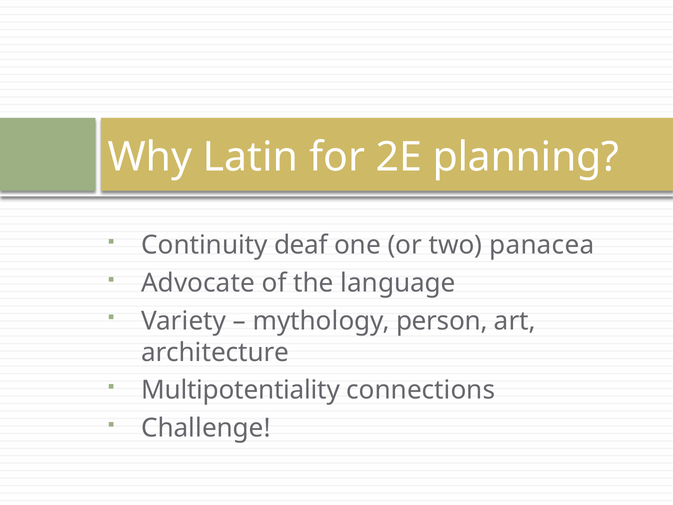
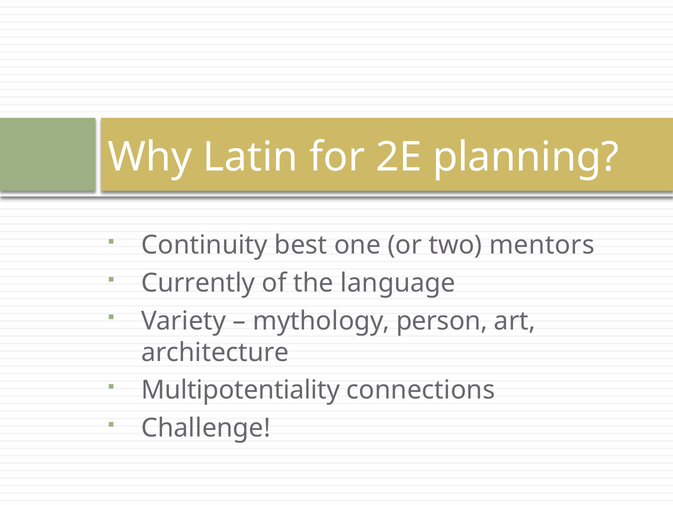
deaf: deaf -> best
panacea: panacea -> mentors
Advocate: Advocate -> Currently
